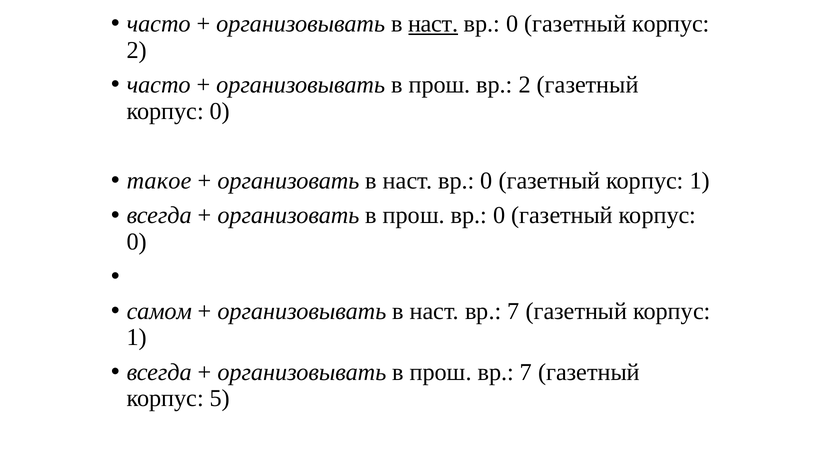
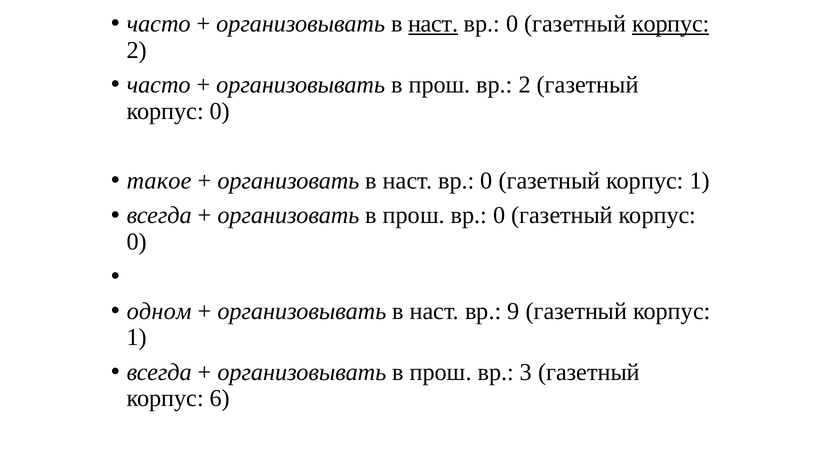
корпус at (671, 24) underline: none -> present
самом: самом -> одном
наст вр 7: 7 -> 9
прош вр 7: 7 -> 3
5: 5 -> 6
